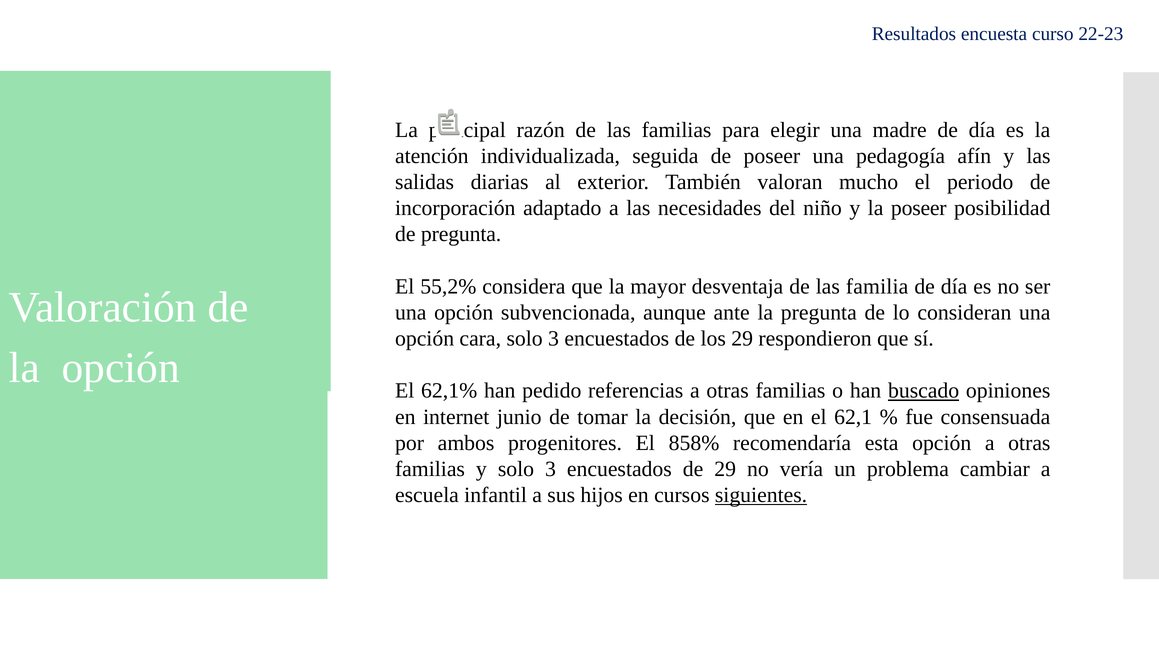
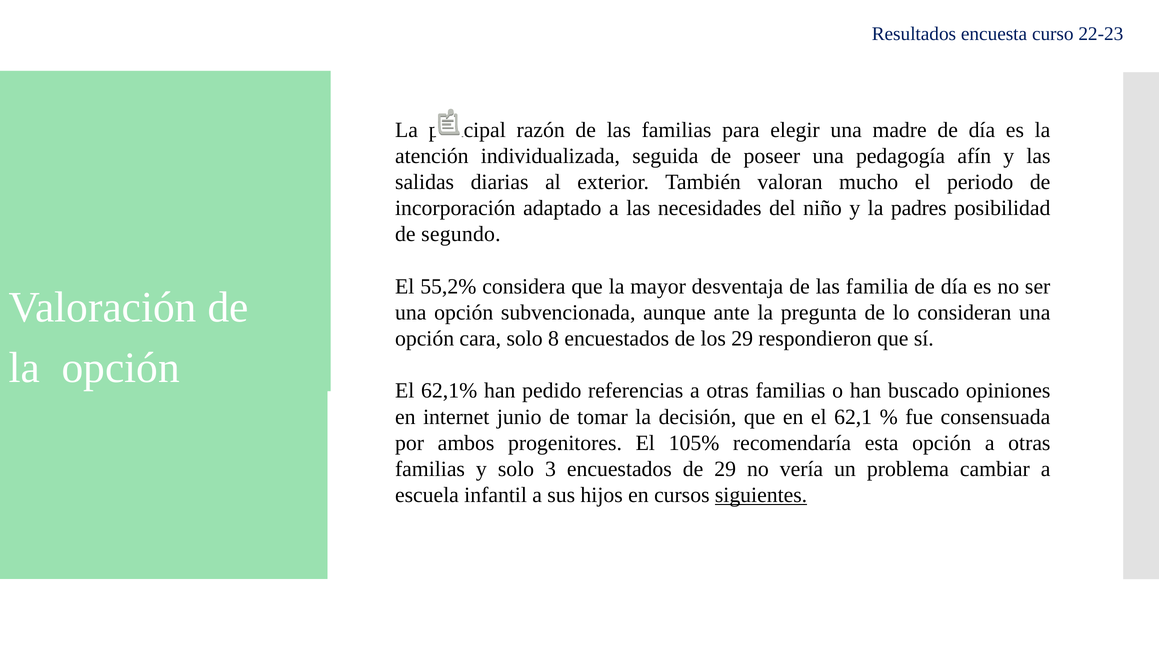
la poseer: poseer -> padres
de pregunta: pregunta -> segundo
cara solo 3: 3 -> 8
buscado underline: present -> none
858%: 858% -> 105%
